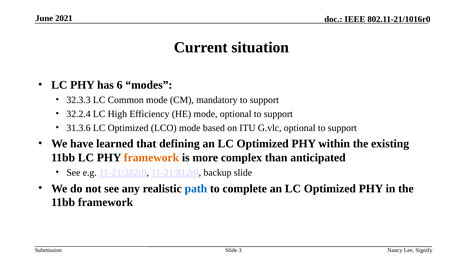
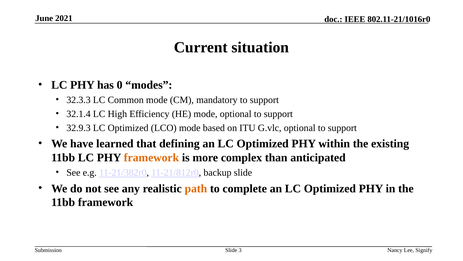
6: 6 -> 0
32.2.4: 32.2.4 -> 32.1.4
31.3.6: 31.3.6 -> 32.9.3
path colour: blue -> orange
